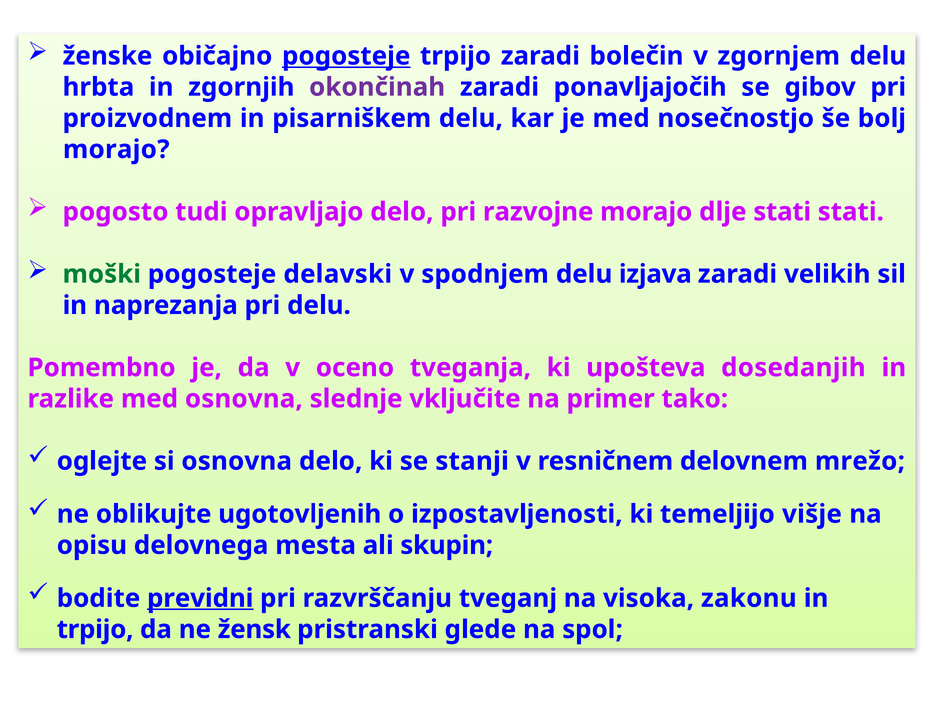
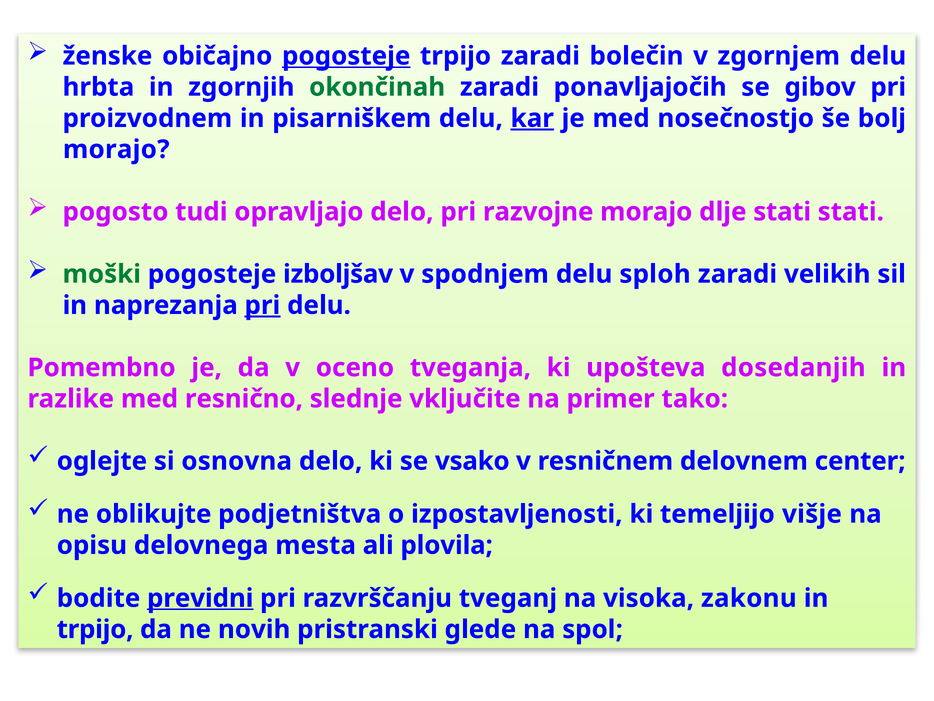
okončinah colour: purple -> green
kar underline: none -> present
delavski: delavski -> izboljšav
izjava: izjava -> sploh
pri at (262, 305) underline: none -> present
med osnovna: osnovna -> resnično
stanji: stanji -> vsako
mrežo: mrežo -> center
ugotovljenih: ugotovljenih -> podjetništva
skupin: skupin -> plovila
žensk: žensk -> novih
